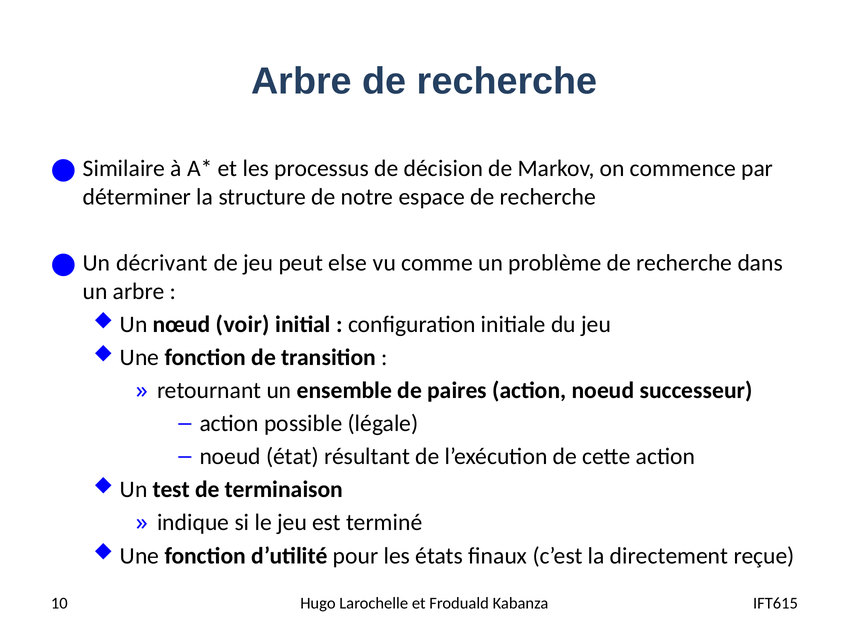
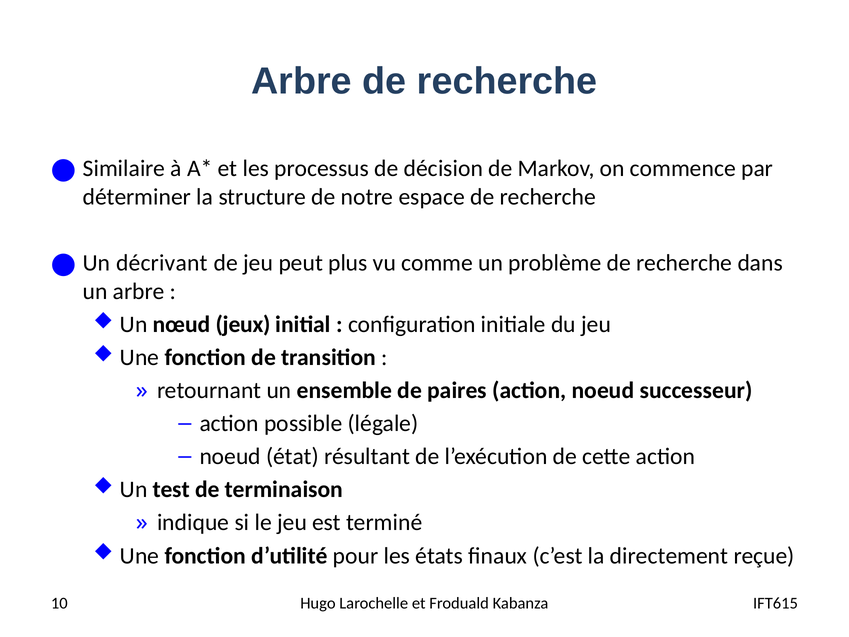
else: else -> plus
voir: voir -> jeux
